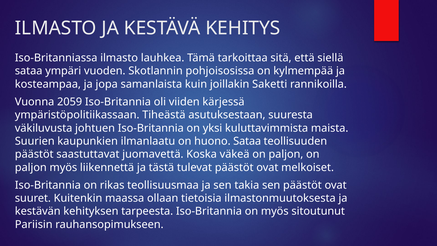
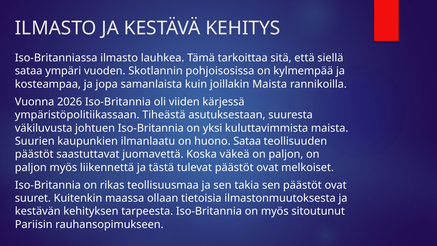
joillakin Saketti: Saketti -> Maista
2059: 2059 -> 2026
